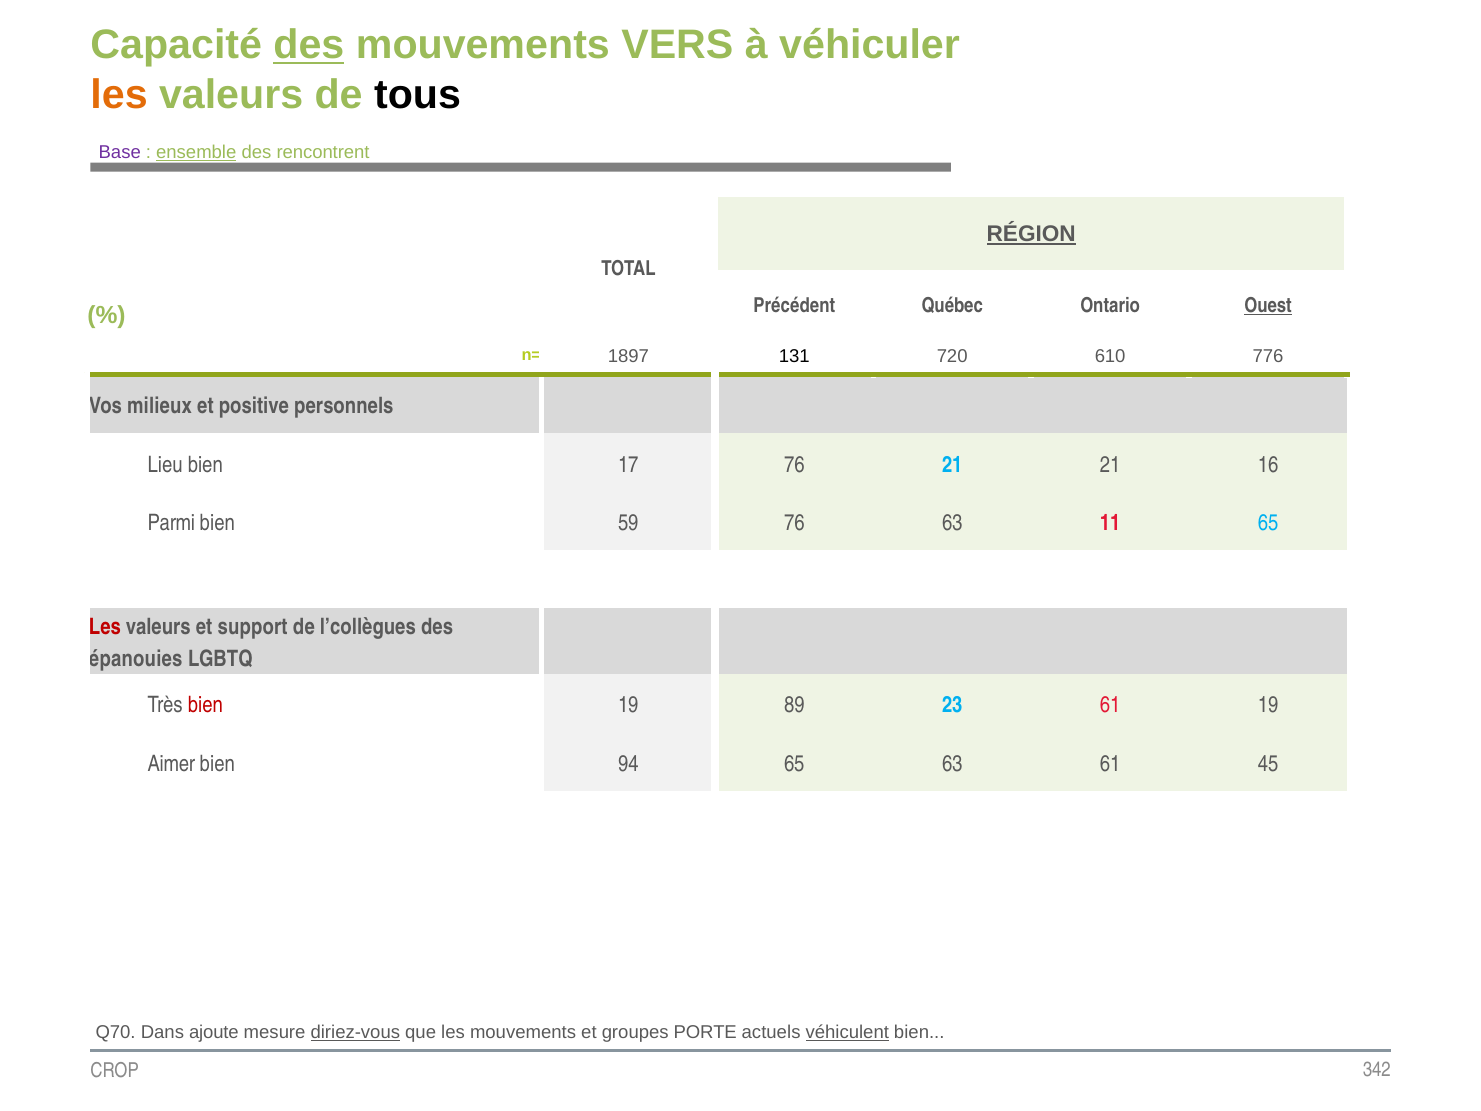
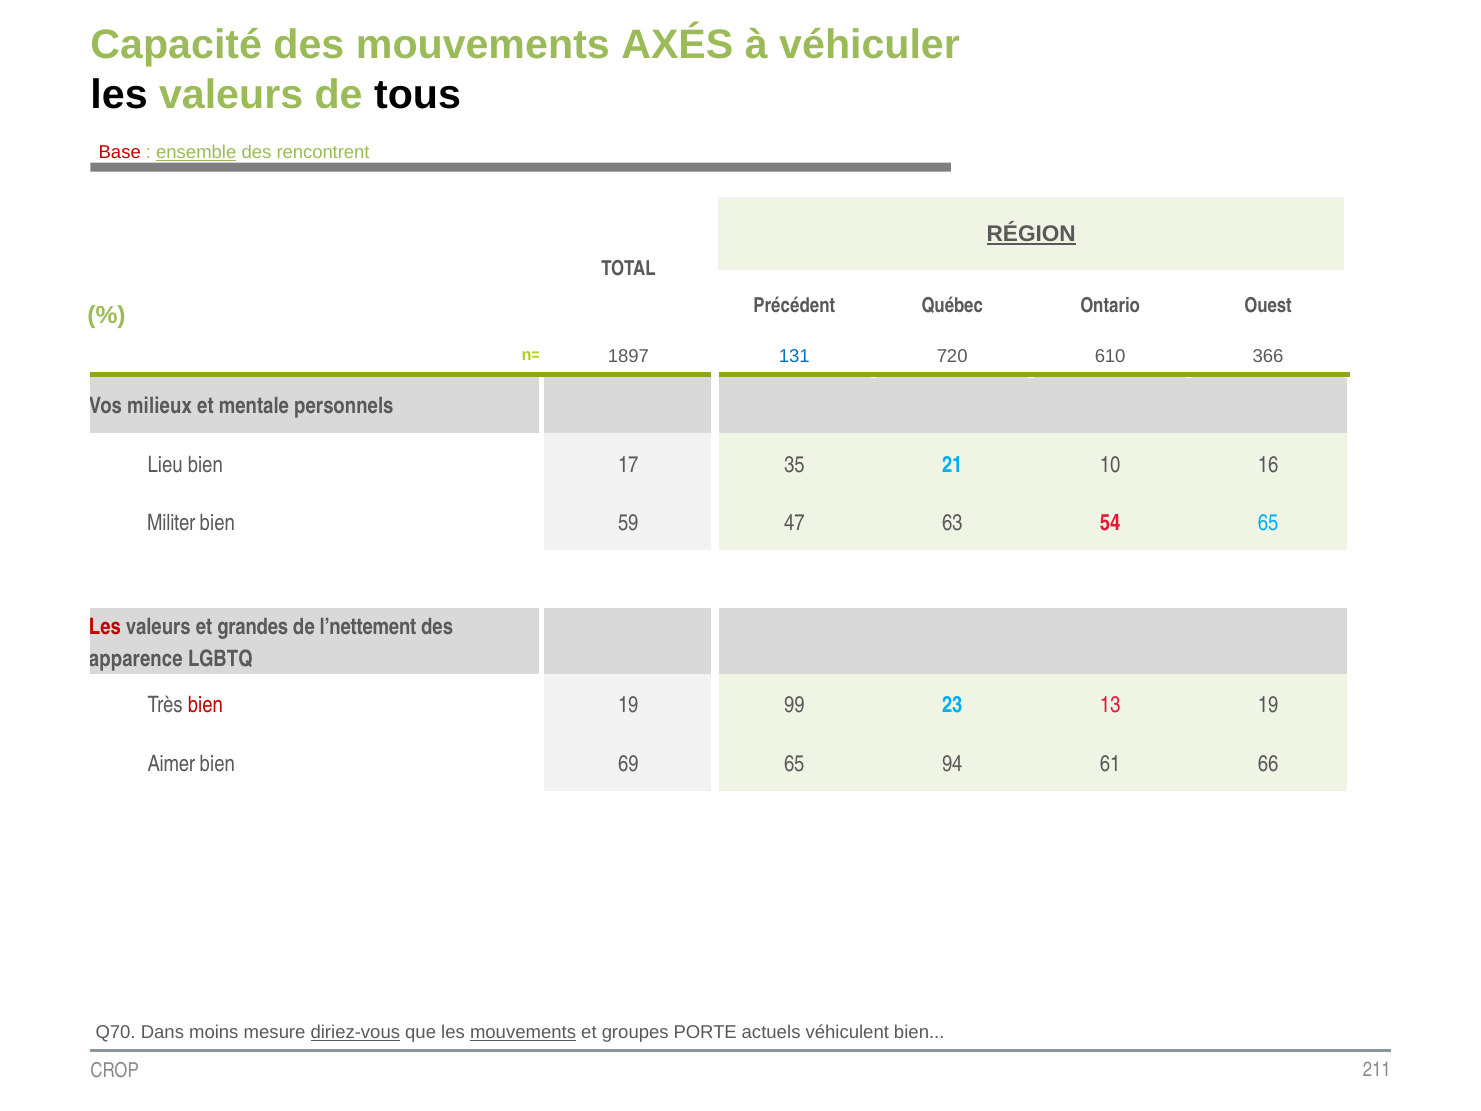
des at (309, 45) underline: present -> none
VERS: VERS -> AXÉS
les at (119, 95) colour: orange -> black
Base colour: purple -> red
Ouest underline: present -> none
131 colour: black -> blue
776: 776 -> 366
positive: positive -> mentale
17 76: 76 -> 35
21 21: 21 -> 10
Parmi: Parmi -> Militer
59 76: 76 -> 47
11: 11 -> 54
support: support -> grandes
l’collègues: l’collègues -> l’nettement
épanouies: épanouies -> apparence
89: 89 -> 99
23 61: 61 -> 13
94: 94 -> 69
65 63: 63 -> 94
45: 45 -> 66
ajoute: ajoute -> moins
mouvements at (523, 1032) underline: none -> present
véhiculent underline: present -> none
342: 342 -> 211
